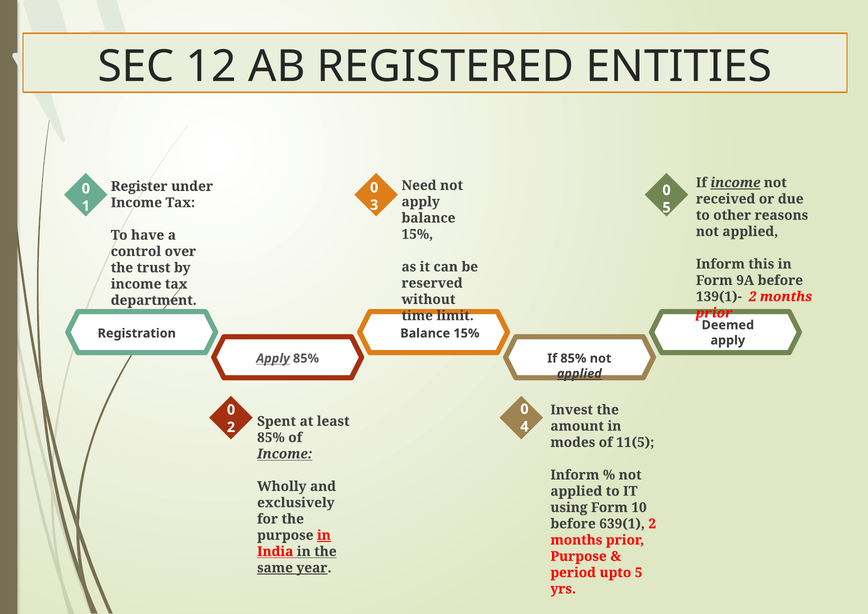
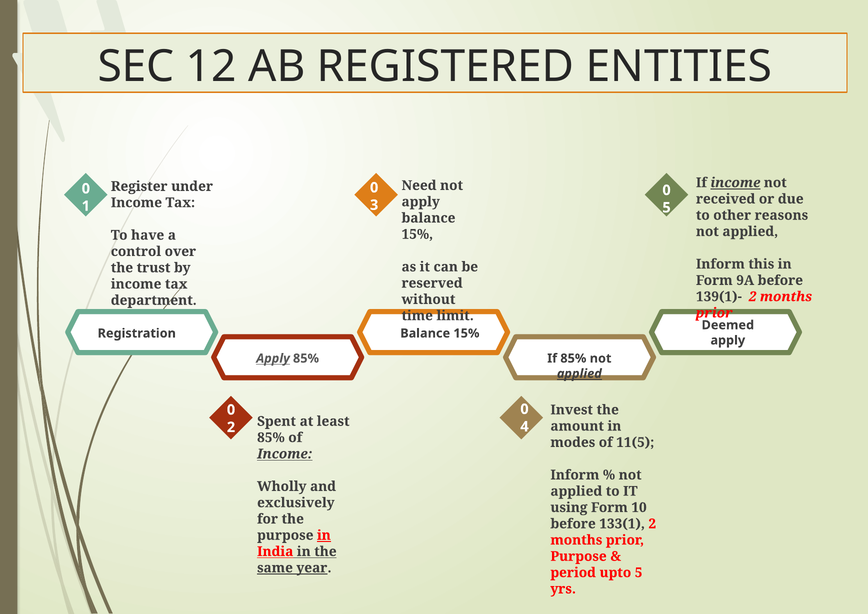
639(1: 639(1 -> 133(1
